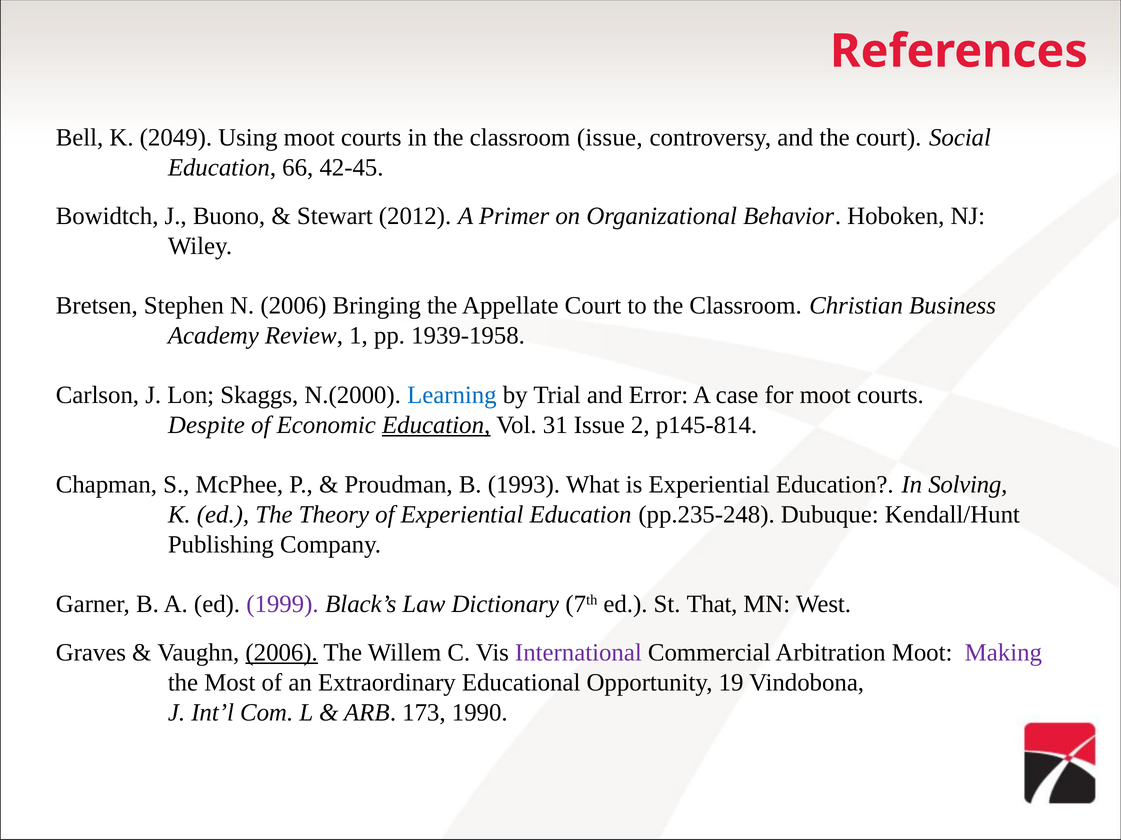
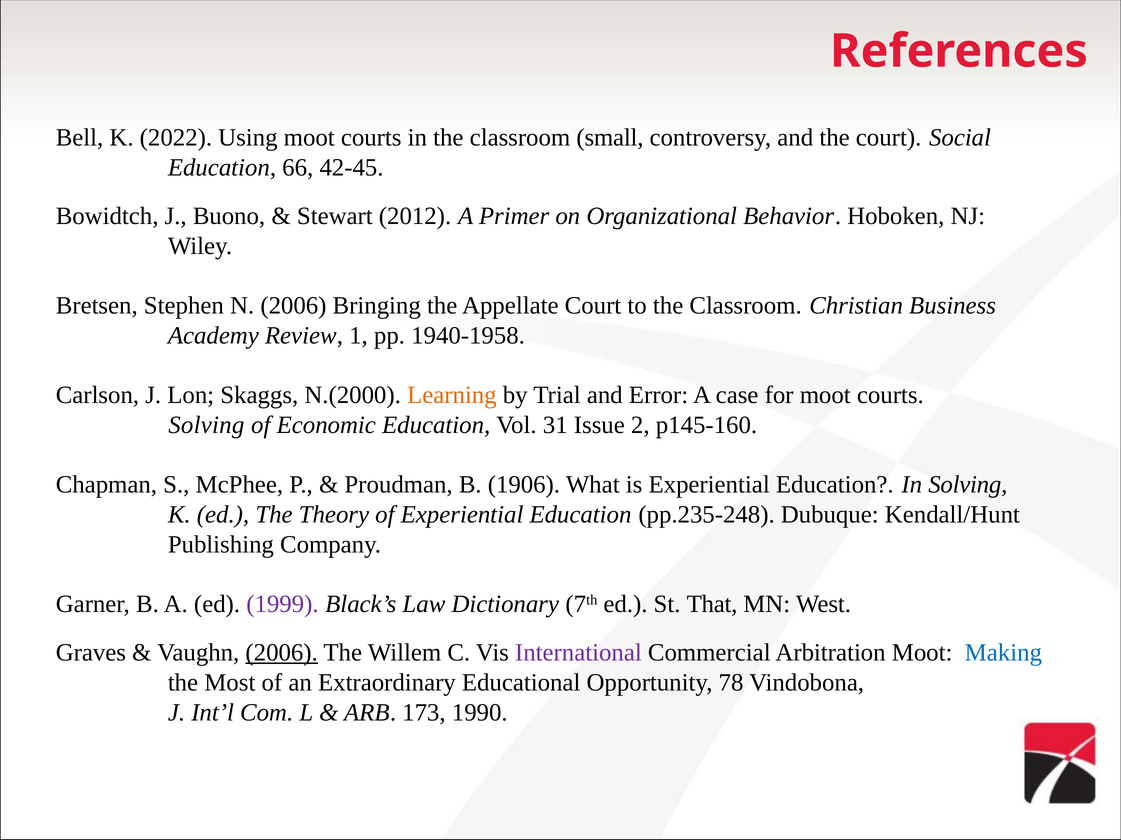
2049: 2049 -> 2022
classroom issue: issue -> small
1939-1958: 1939-1958 -> 1940-1958
Learning colour: blue -> orange
Despite at (206, 425): Despite -> Solving
Education at (436, 425) underline: present -> none
p145-814: p145-814 -> p145-160
1993: 1993 -> 1906
Making colour: purple -> blue
19: 19 -> 78
